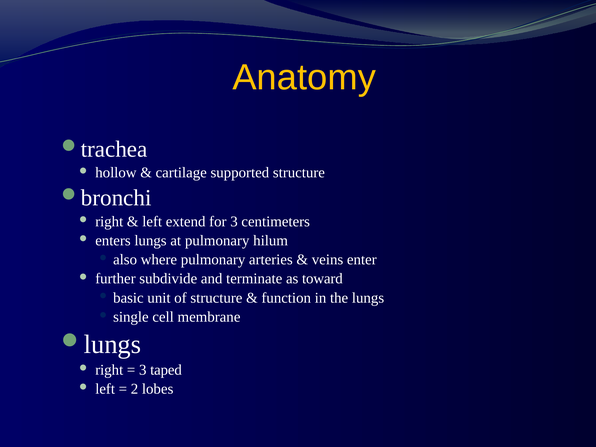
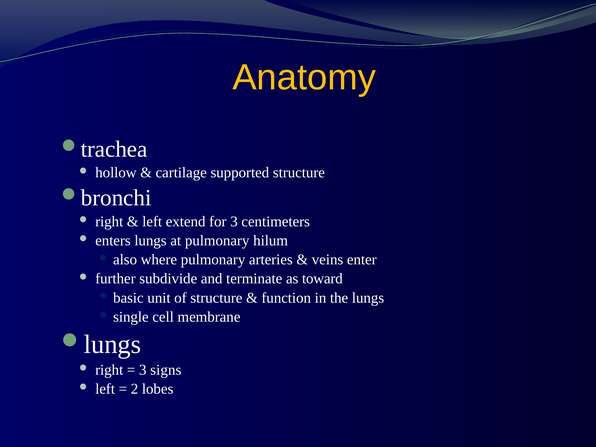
taped: taped -> signs
